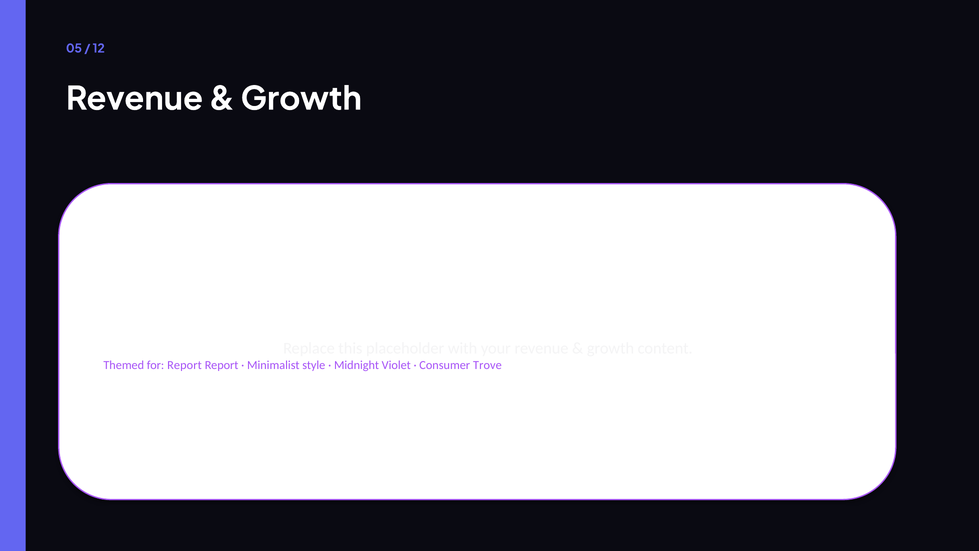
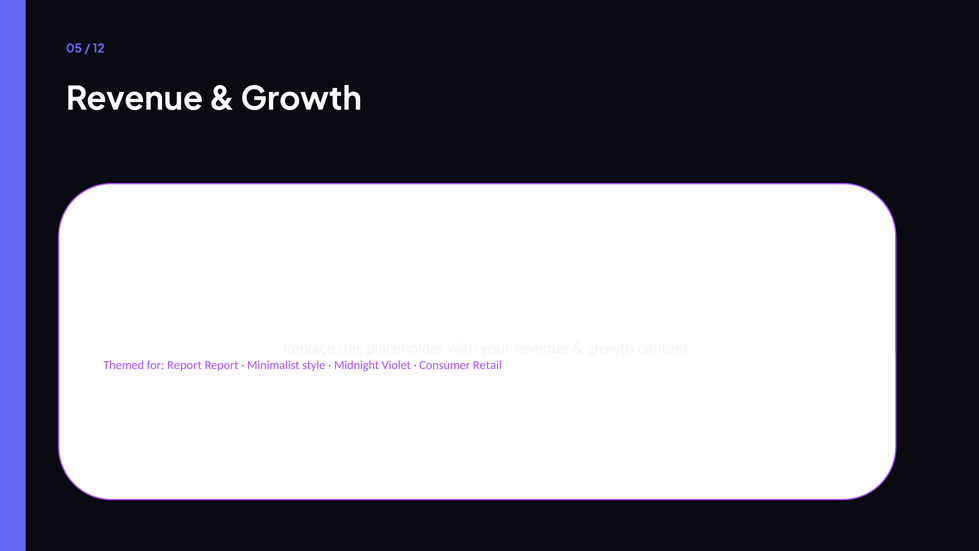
Trove: Trove -> Retail
